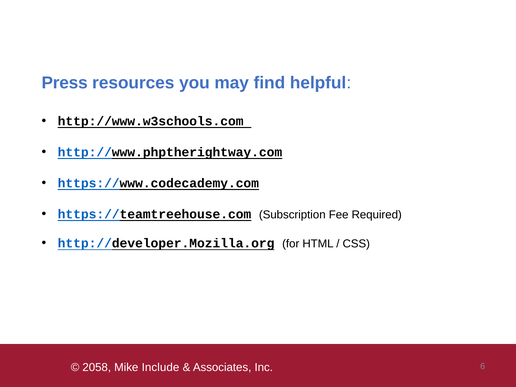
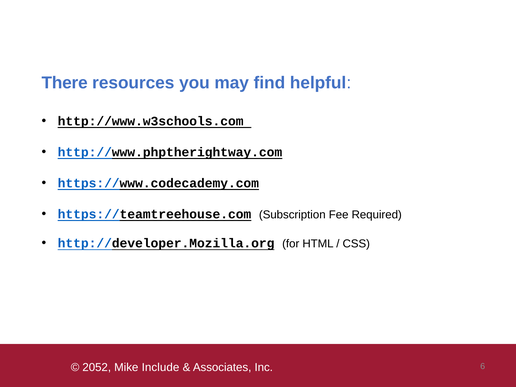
Press: Press -> There
2058: 2058 -> 2052
